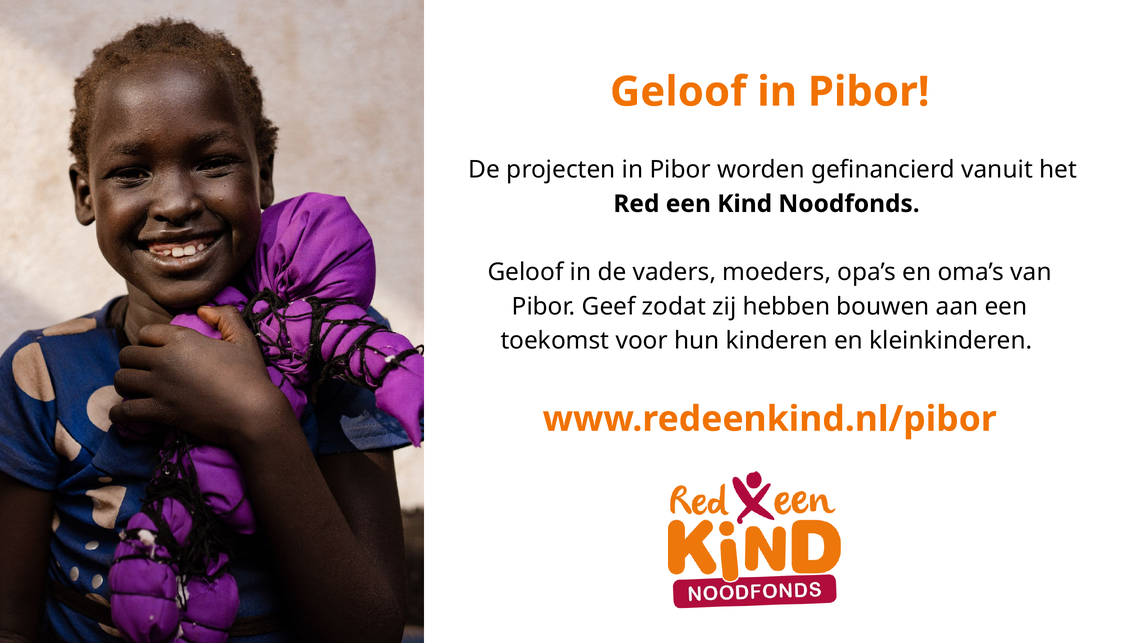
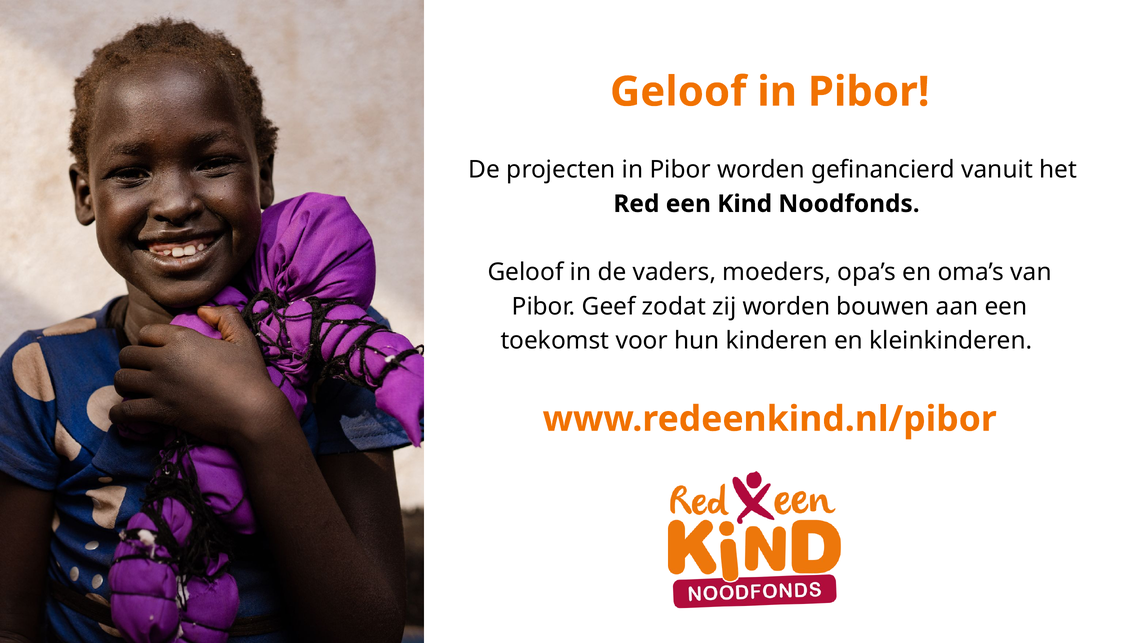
zij hebben: hebben -> worden
